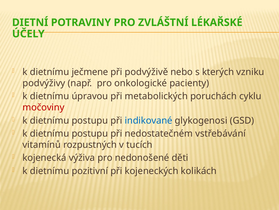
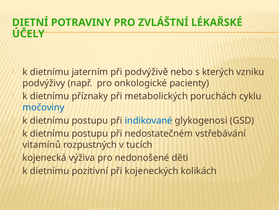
ječmene: ječmene -> jaterním
úpravou: úpravou -> příznaky
močoviny colour: red -> blue
